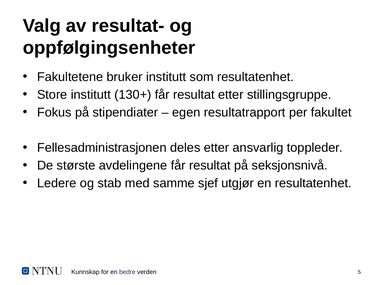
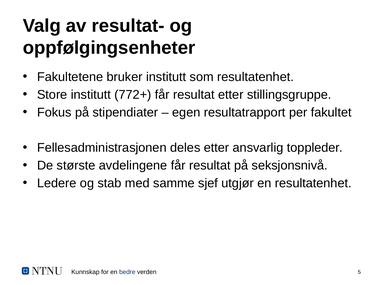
130+: 130+ -> 772+
